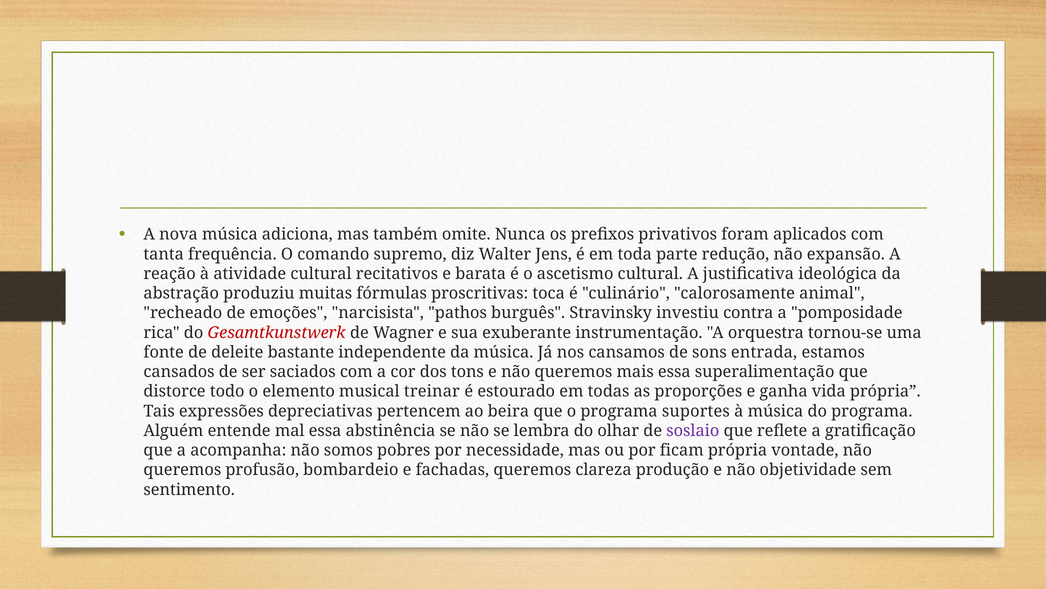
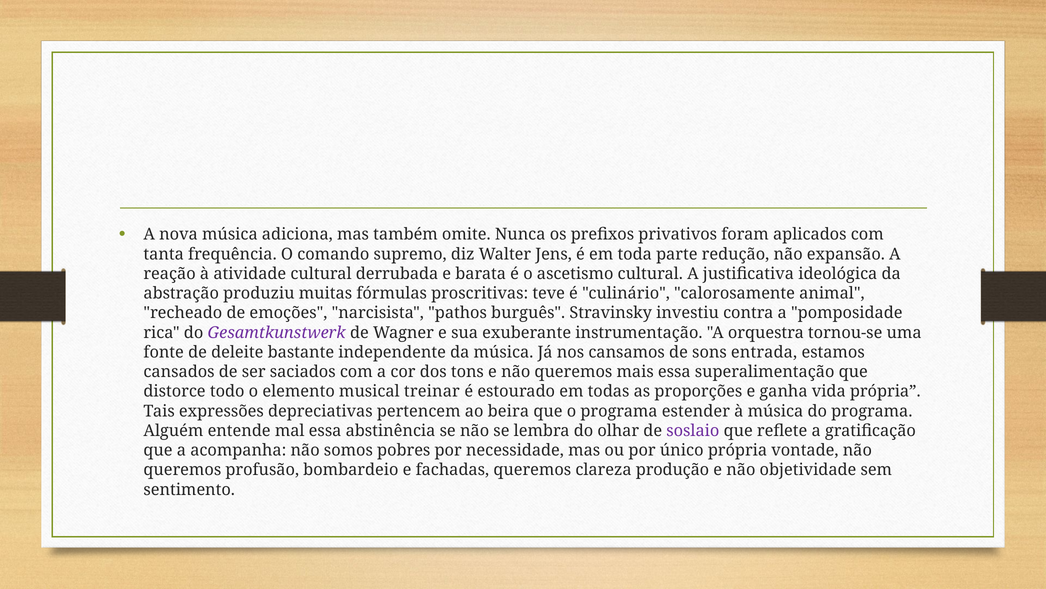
recitativos: recitativos -> derrubada
toca: toca -> teve
Gesamtkunstwerk colour: red -> purple
suportes: suportes -> estender
ficam: ficam -> único
